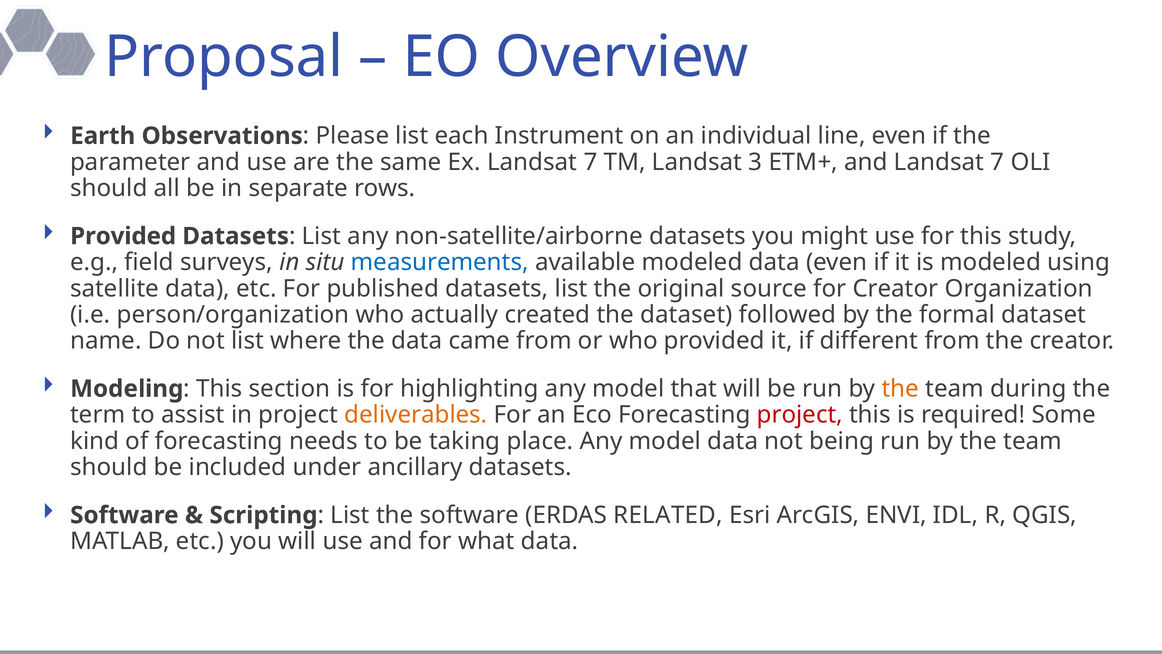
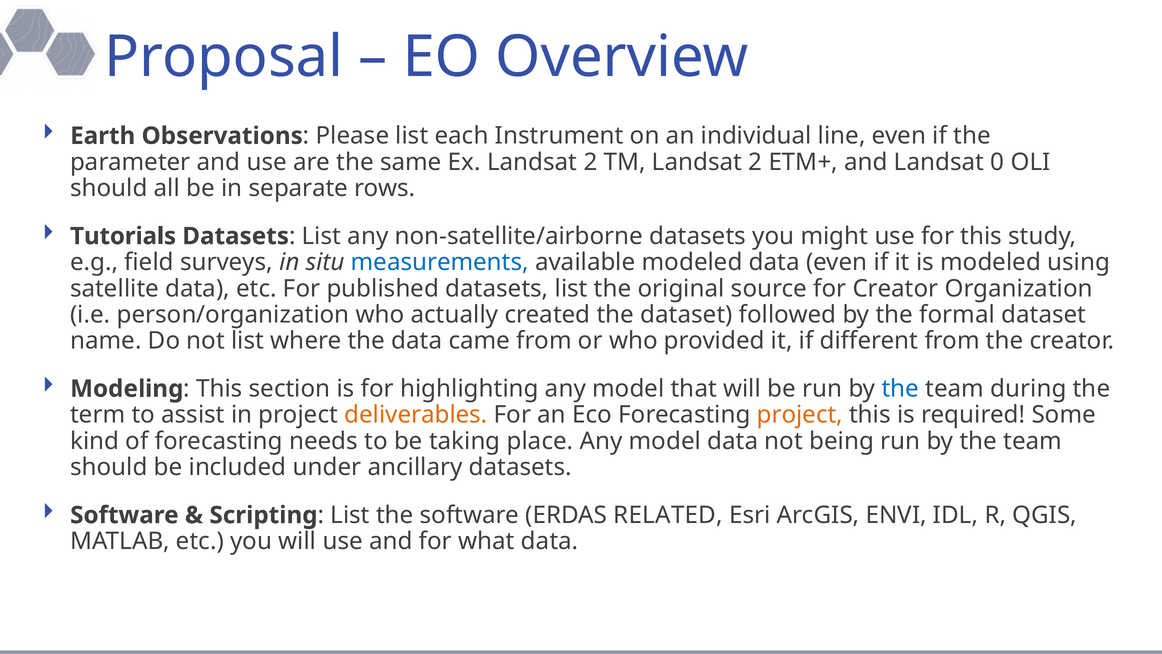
Ex Landsat 7: 7 -> 2
TM Landsat 3: 3 -> 2
and Landsat 7: 7 -> 0
Provided at (123, 236): Provided -> Tutorials
the at (900, 389) colour: orange -> blue
project at (800, 415) colour: red -> orange
